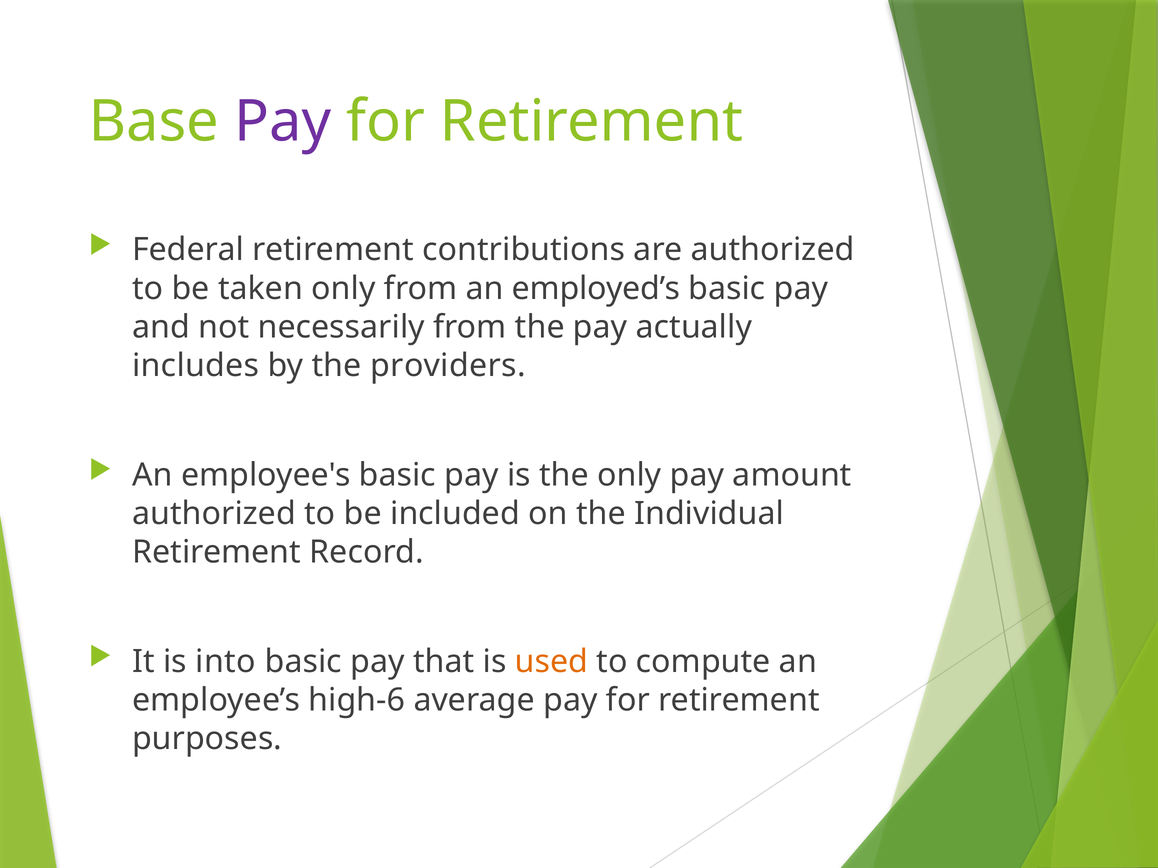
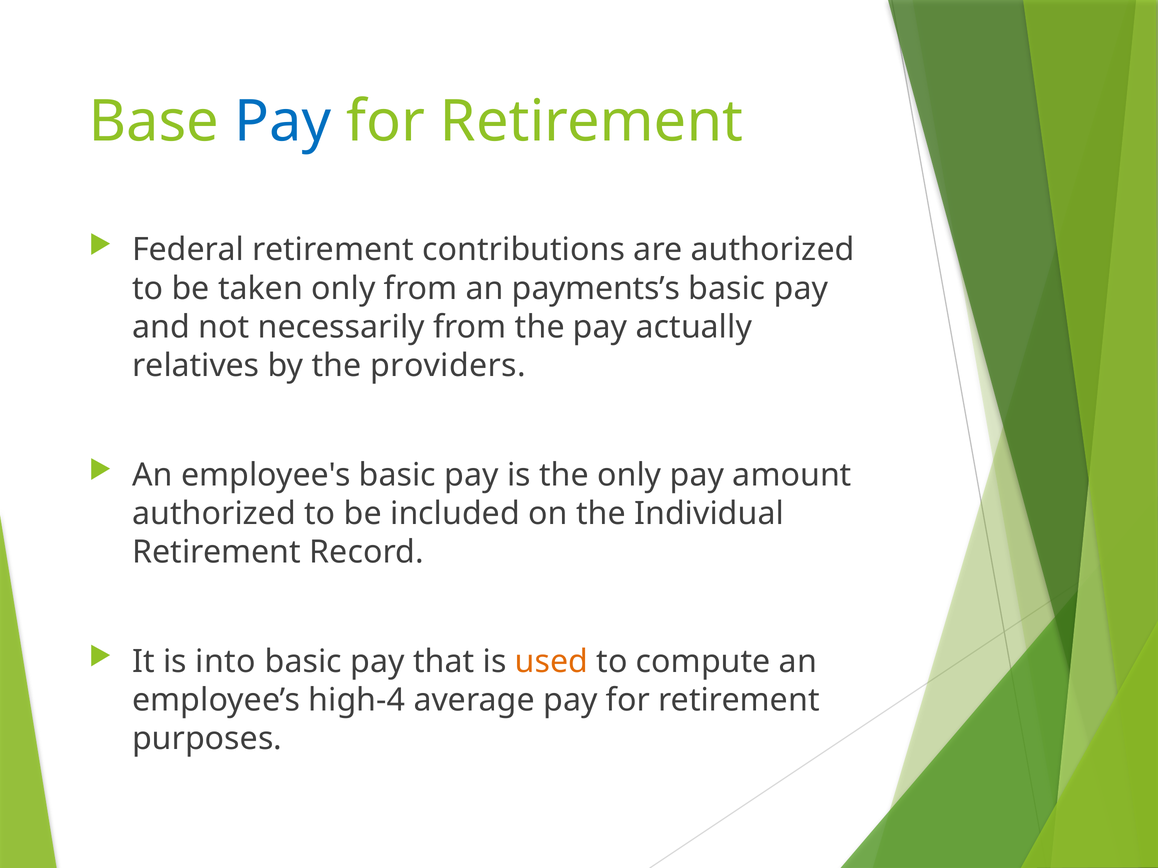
Pay at (283, 122) colour: purple -> blue
employed’s: employed’s -> payments’s
includes: includes -> relatives
high-6: high-6 -> high-4
